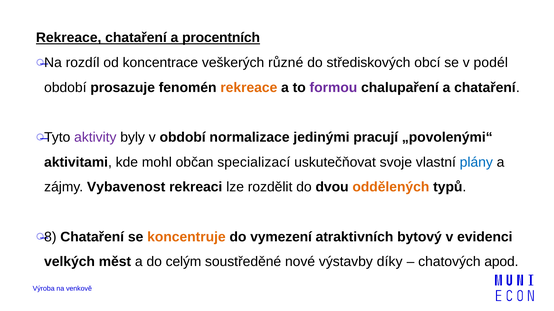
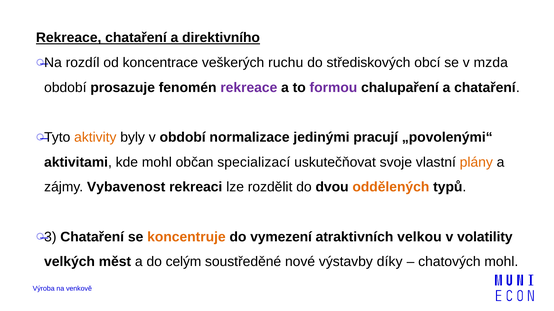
procentních: procentních -> direktivního
různé: různé -> ruchu
podél: podél -> mzda
rekreace at (249, 88) colour: orange -> purple
aktivity colour: purple -> orange
plány colour: blue -> orange
8: 8 -> 3
bytový: bytový -> velkou
evidenci: evidenci -> volatility
chatových apod: apod -> mohl
